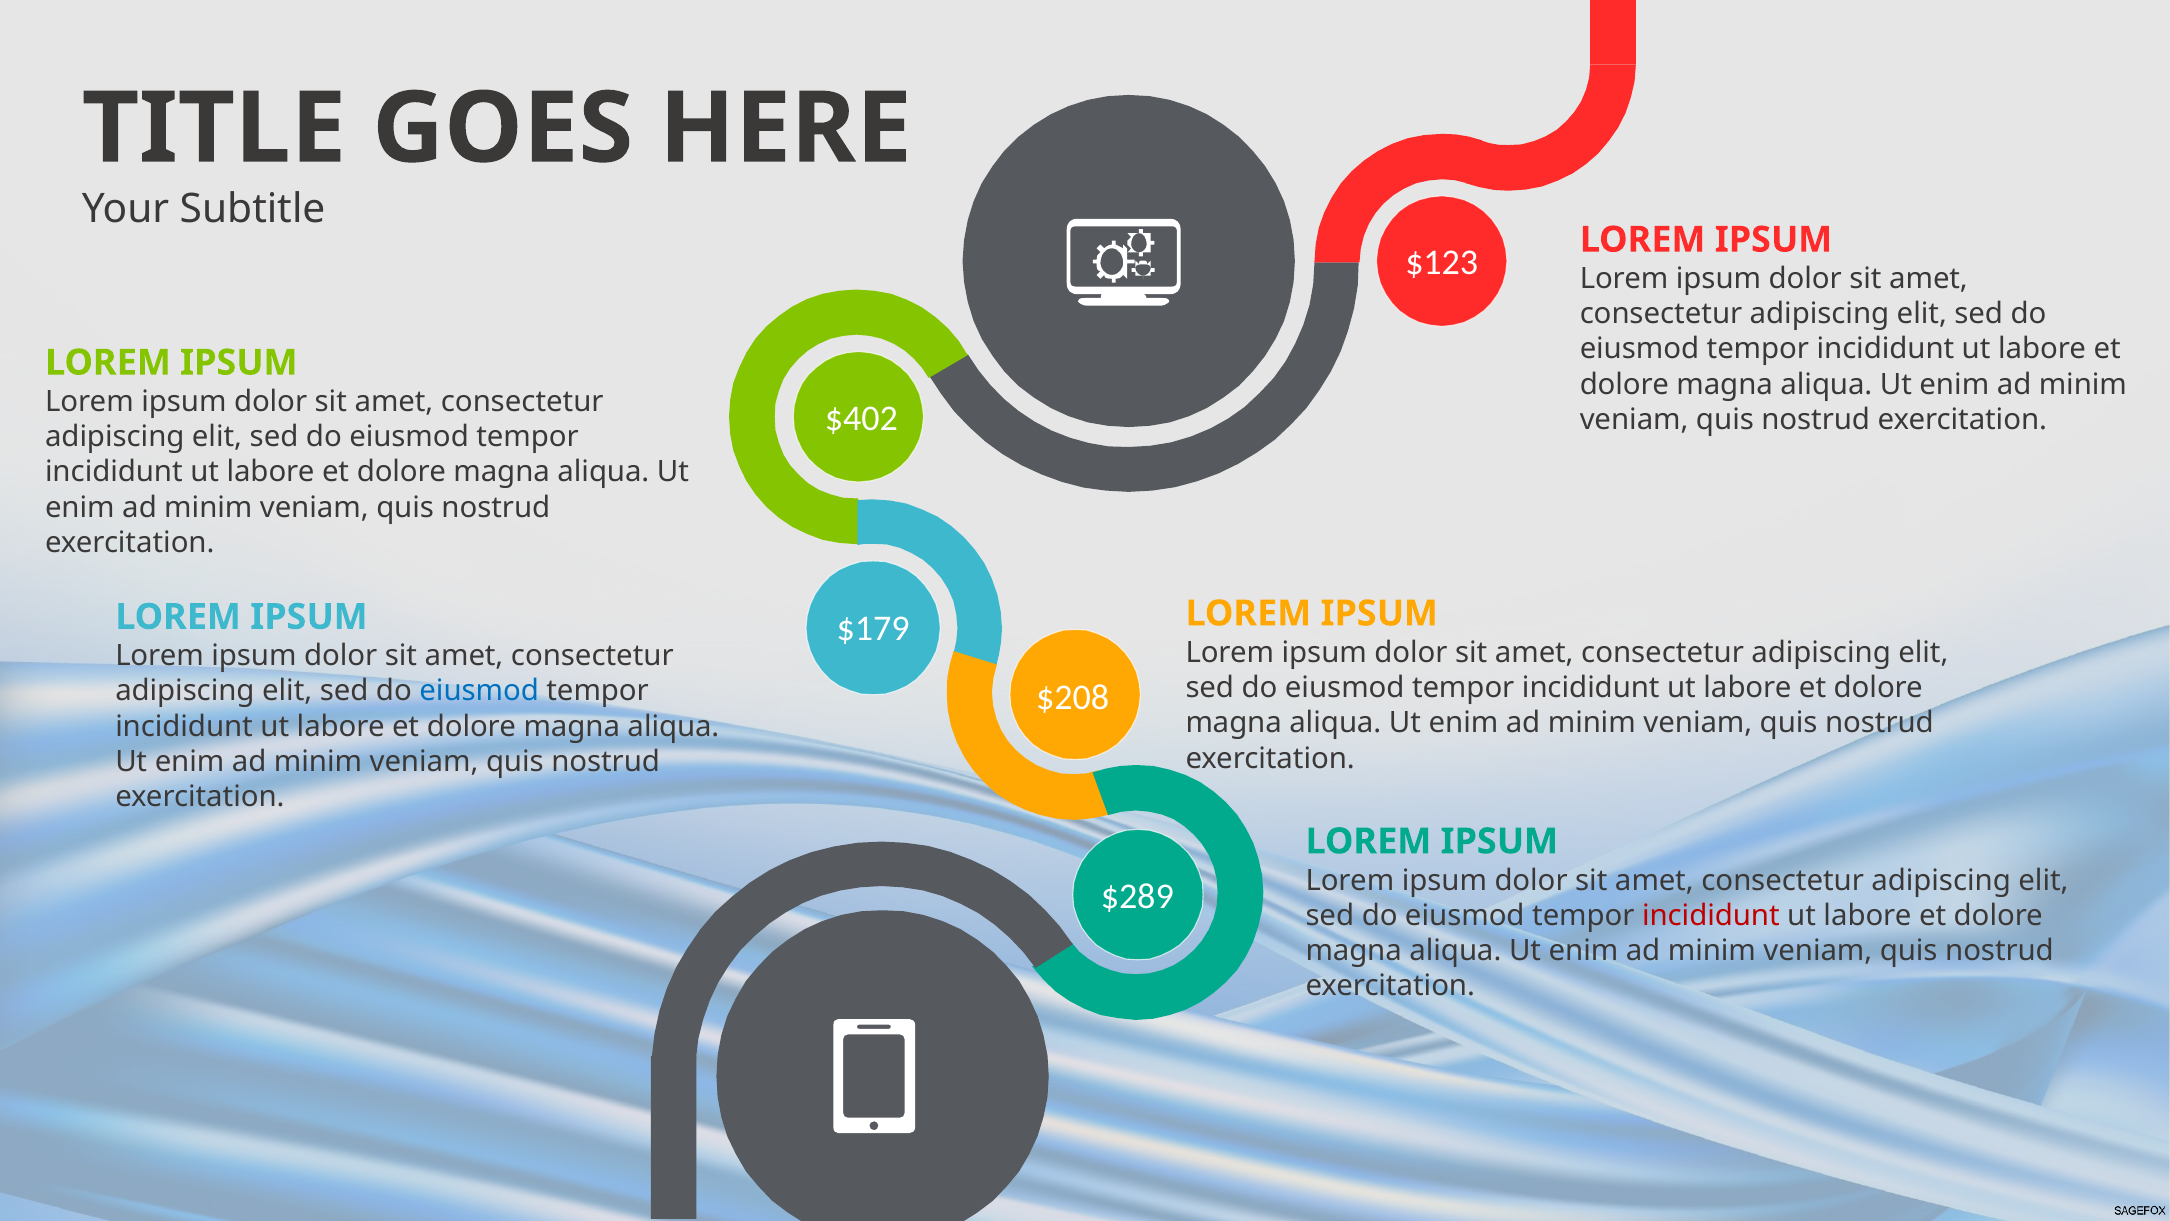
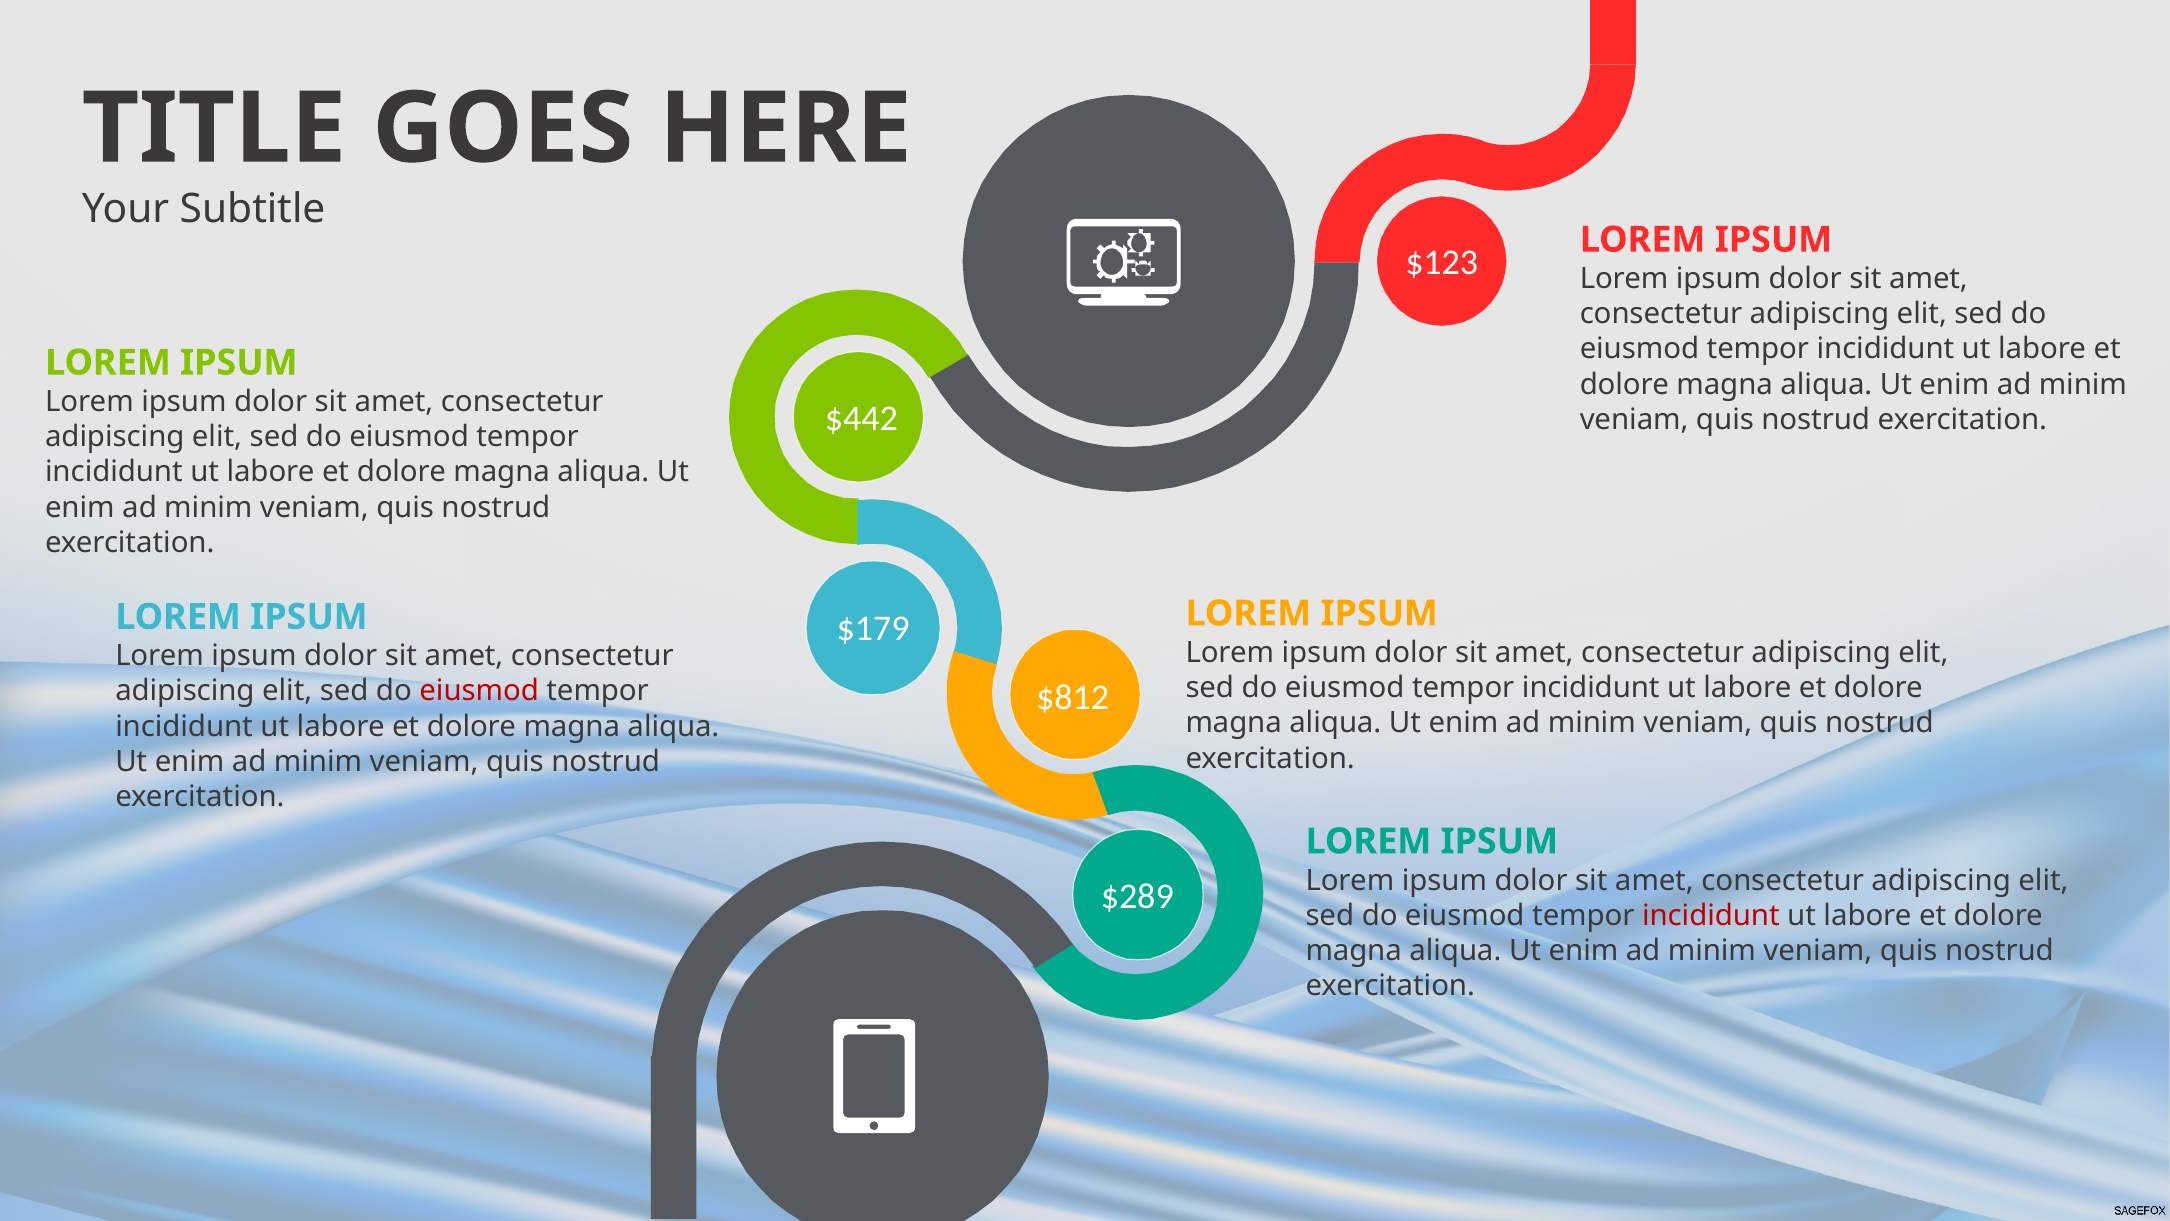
$402: $402 -> $442
$208: $208 -> $812
eiusmod at (479, 691) colour: blue -> red
